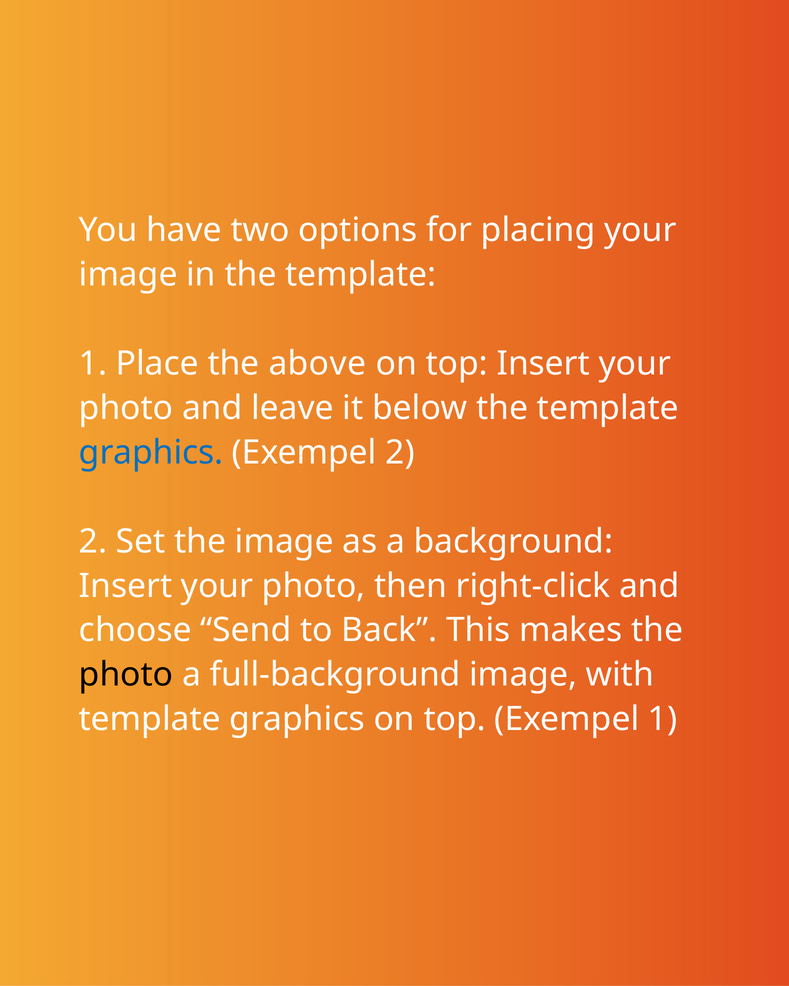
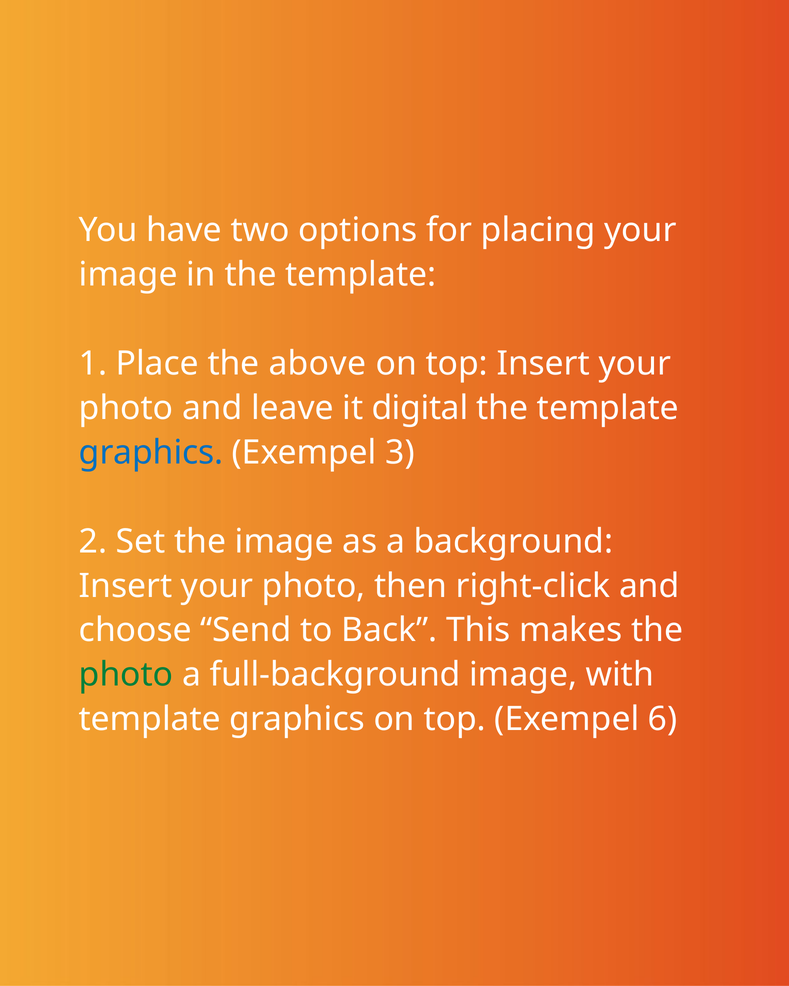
below: below -> digital
Exempel 2: 2 -> 3
photo at (126, 675) colour: black -> green
Exempel 1: 1 -> 6
